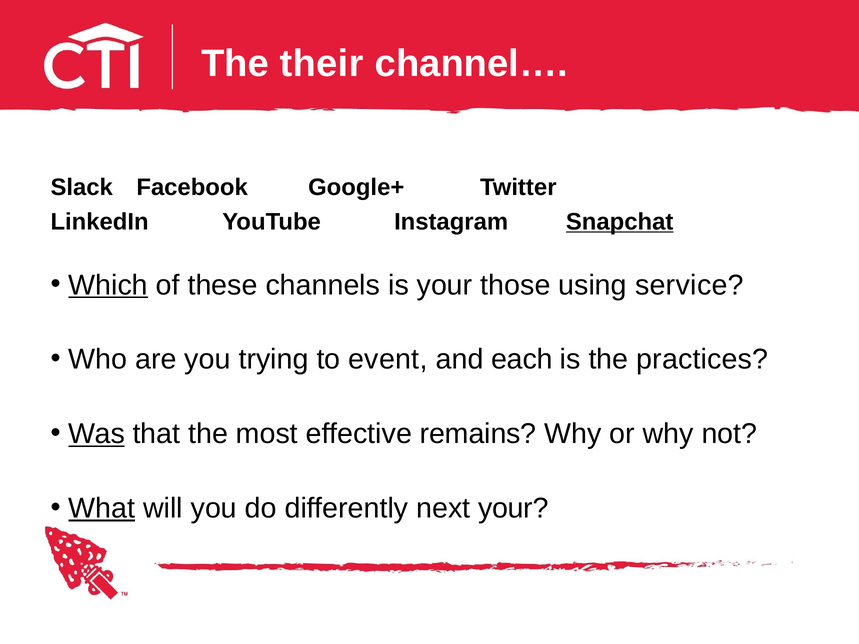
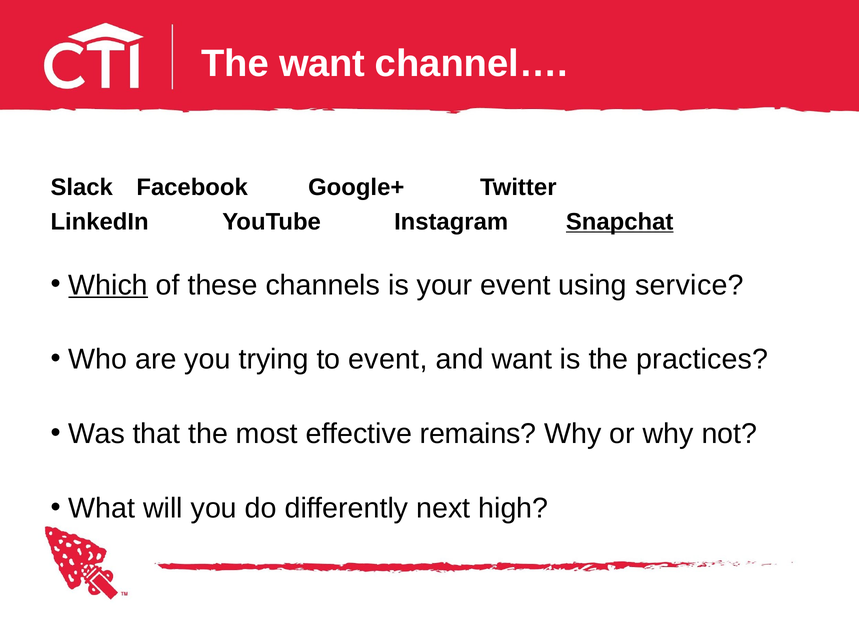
The their: their -> want
your those: those -> event
and each: each -> want
Was underline: present -> none
What underline: present -> none
next your: your -> high
